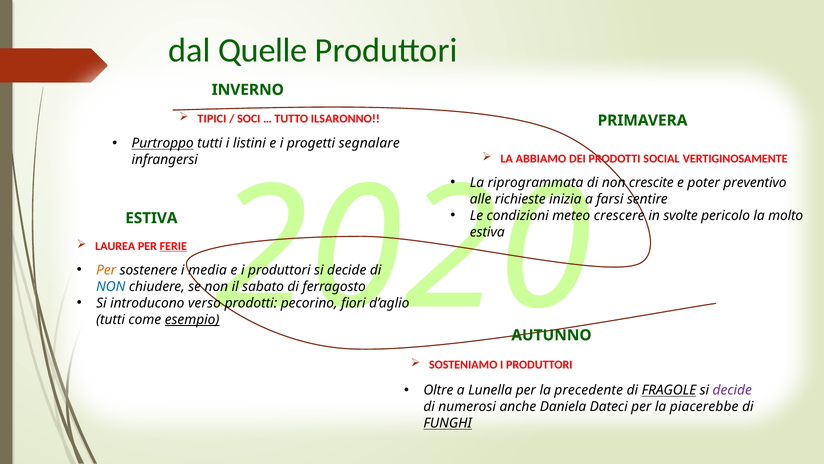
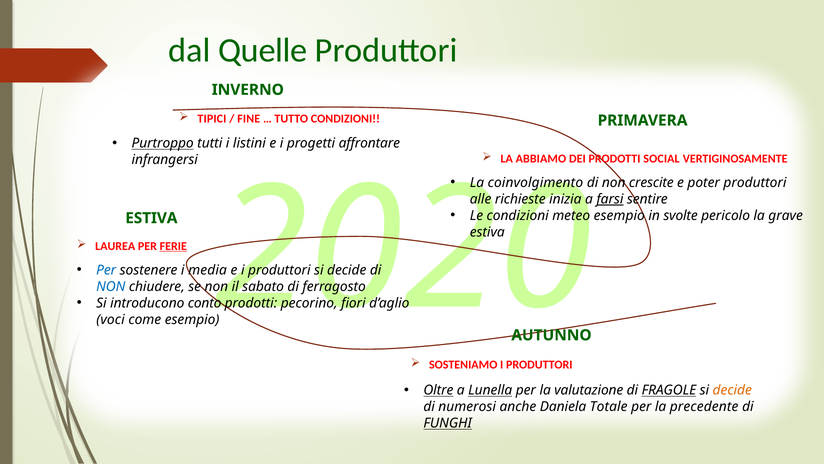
SOCI: SOCI -> FINE
TUTTO ILSARONNO: ILSARONNO -> CONDIZIONI
segnalare: segnalare -> affrontare
riprogrammata: riprogrammata -> coinvolgimento
poter preventivo: preventivo -> produttori
farsi underline: none -> present
crescere at (619, 215): crescere -> esempio
molto: molto -> grave
Per at (106, 270) colour: orange -> blue
verso: verso -> conto
tutti at (111, 319): tutti -> voci
esempio at (192, 319) underline: present -> none
Oltre underline: none -> present
Lunella underline: none -> present
precedente: precedente -> valutazione
decide at (732, 390) colour: purple -> orange
Dateci: Dateci -> Totale
piacerebbe: piacerebbe -> precedente
